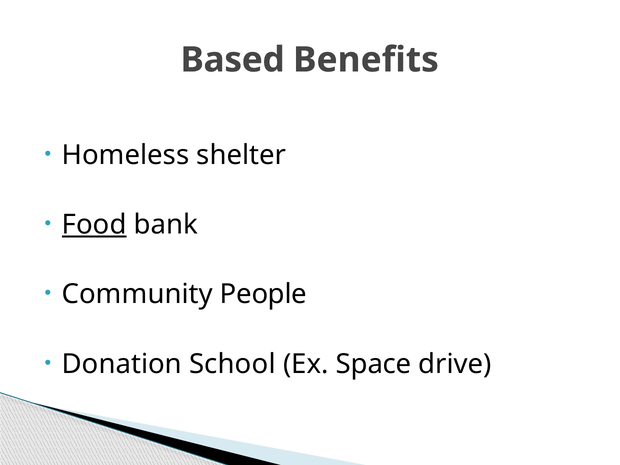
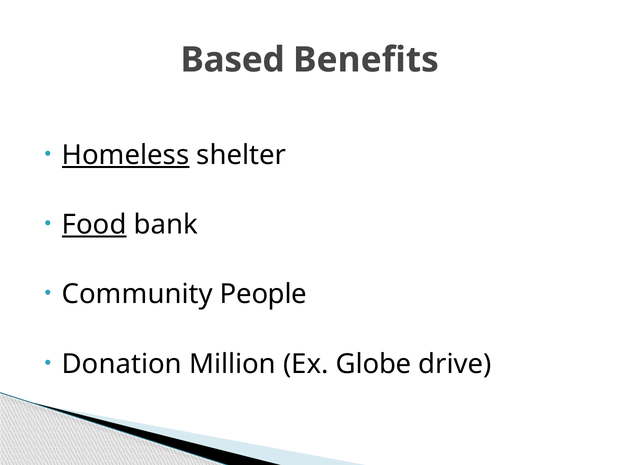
Homeless underline: none -> present
School: School -> Million
Space: Space -> Globe
